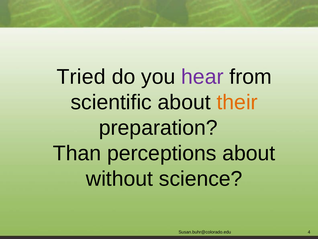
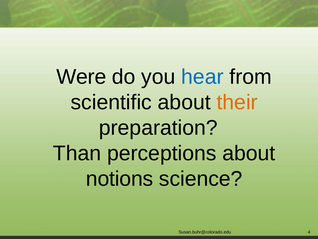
Tried: Tried -> Were
hear colour: purple -> blue
without: without -> notions
